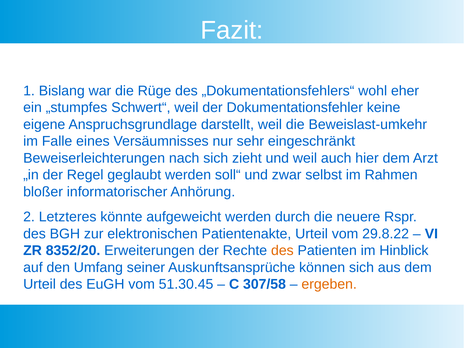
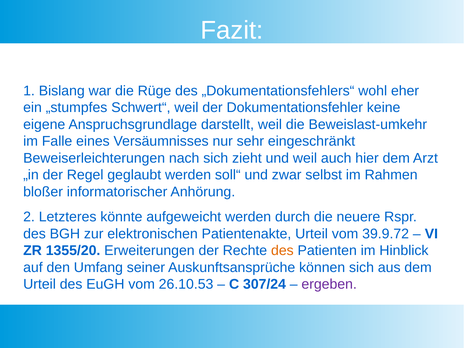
29.8.22: 29.8.22 -> 39.9.72
8352/20: 8352/20 -> 1355/20
51.30.45: 51.30.45 -> 26.10.53
307/58: 307/58 -> 307/24
ergeben colour: orange -> purple
